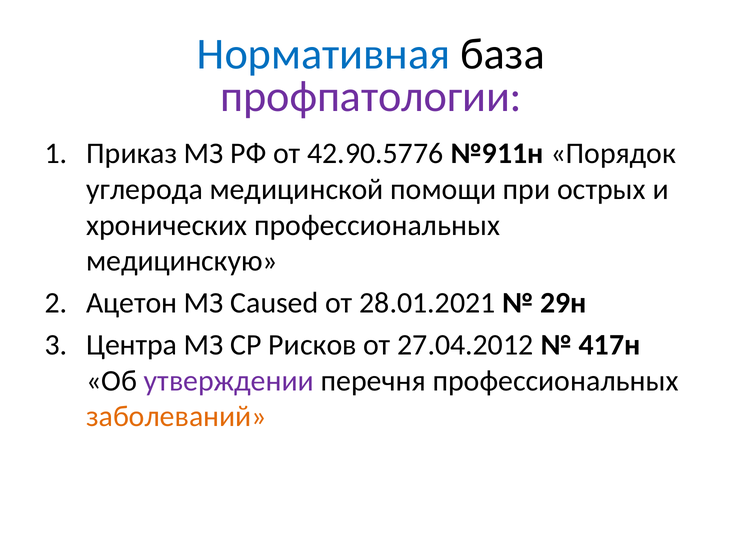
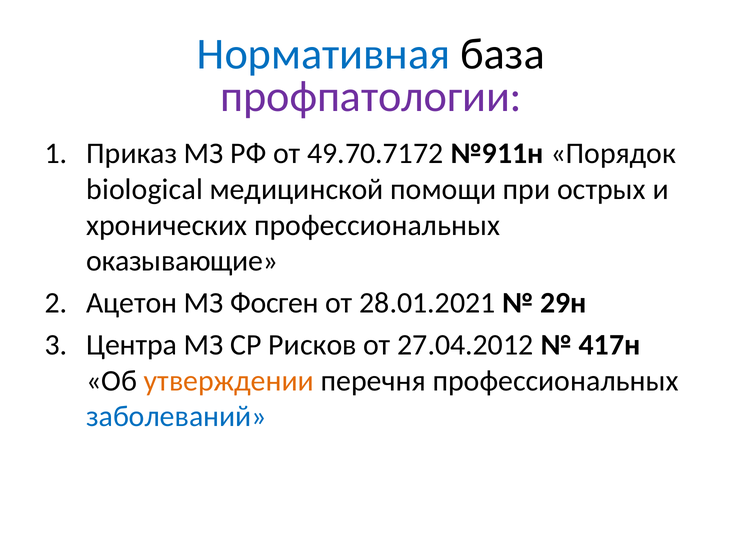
42.90.5776: 42.90.5776 -> 49.70.7172
углерода: углерода -> biological
медицинскую: медицинскую -> оказывающие
Caused: Caused -> Фосген
утверждении colour: purple -> orange
заболеваний colour: orange -> blue
